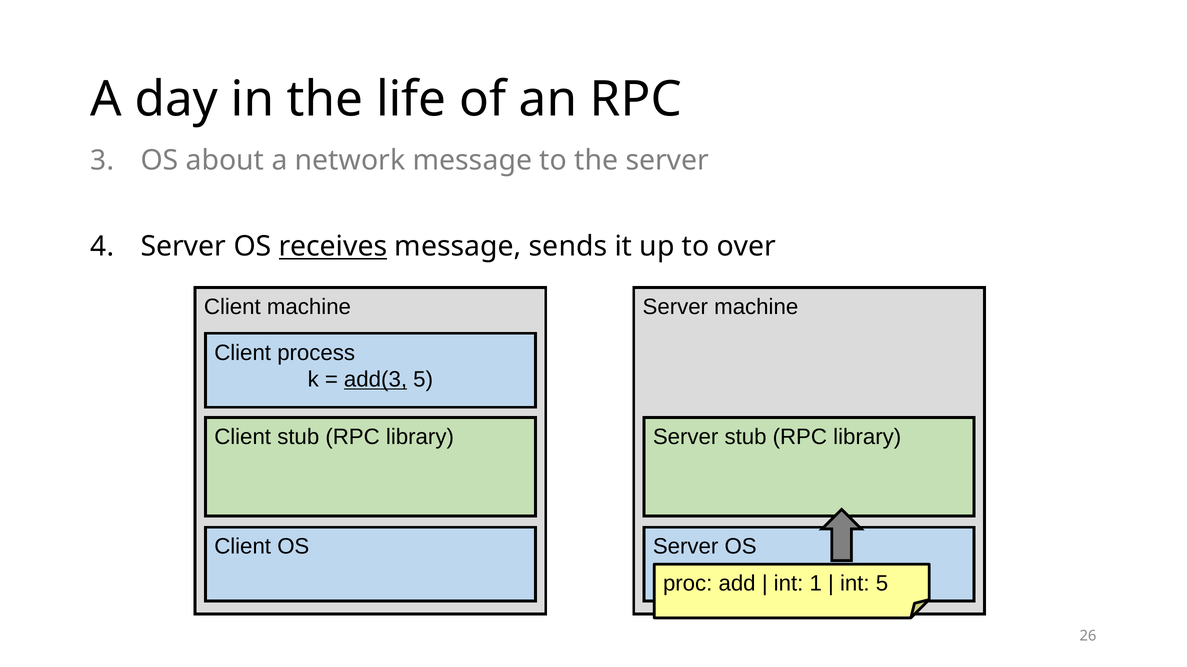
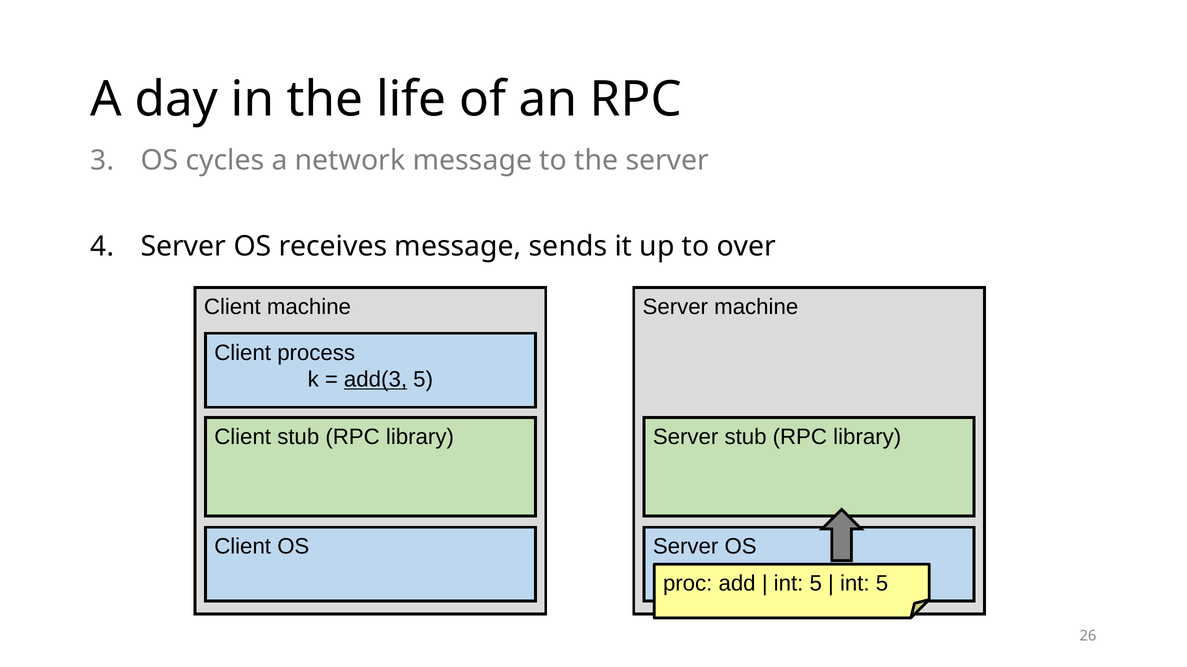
about: about -> cycles
receives underline: present -> none
1 at (816, 584): 1 -> 5
